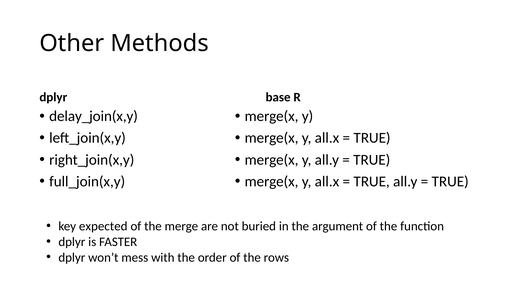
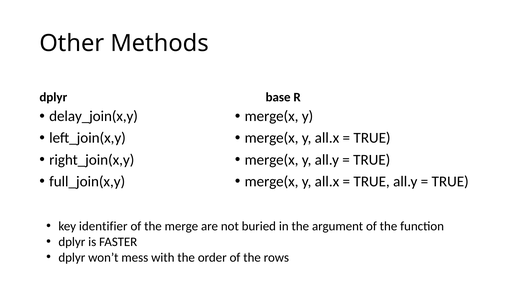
expected: expected -> identifier
